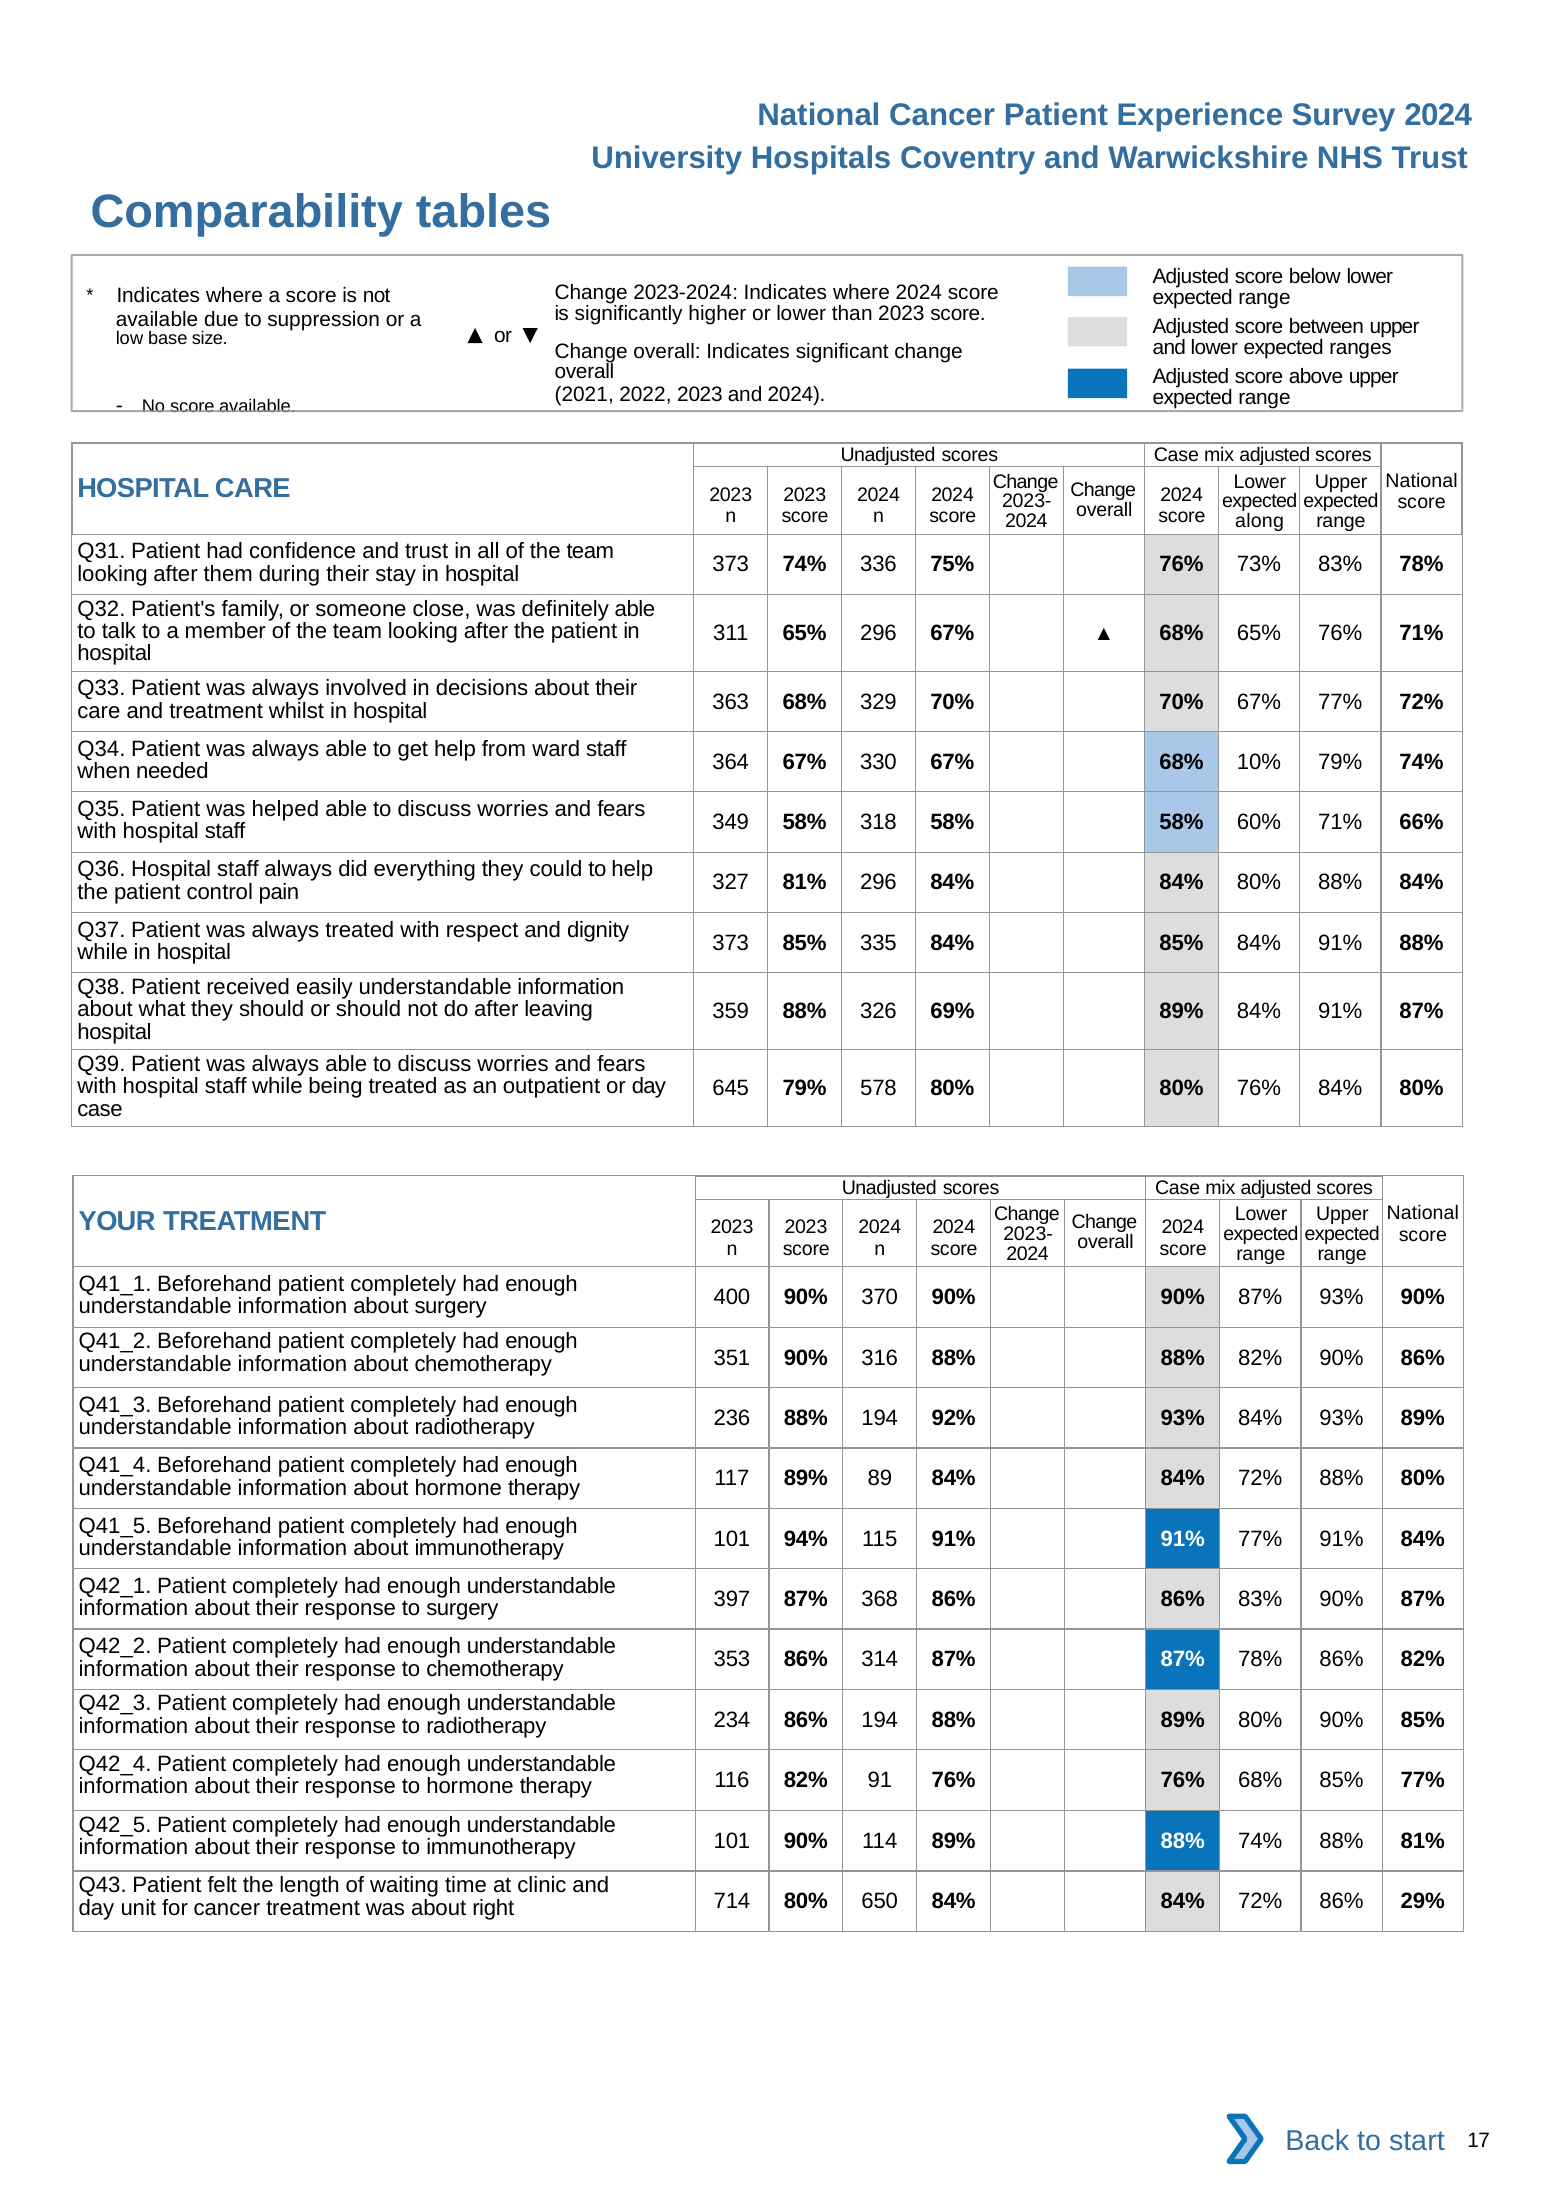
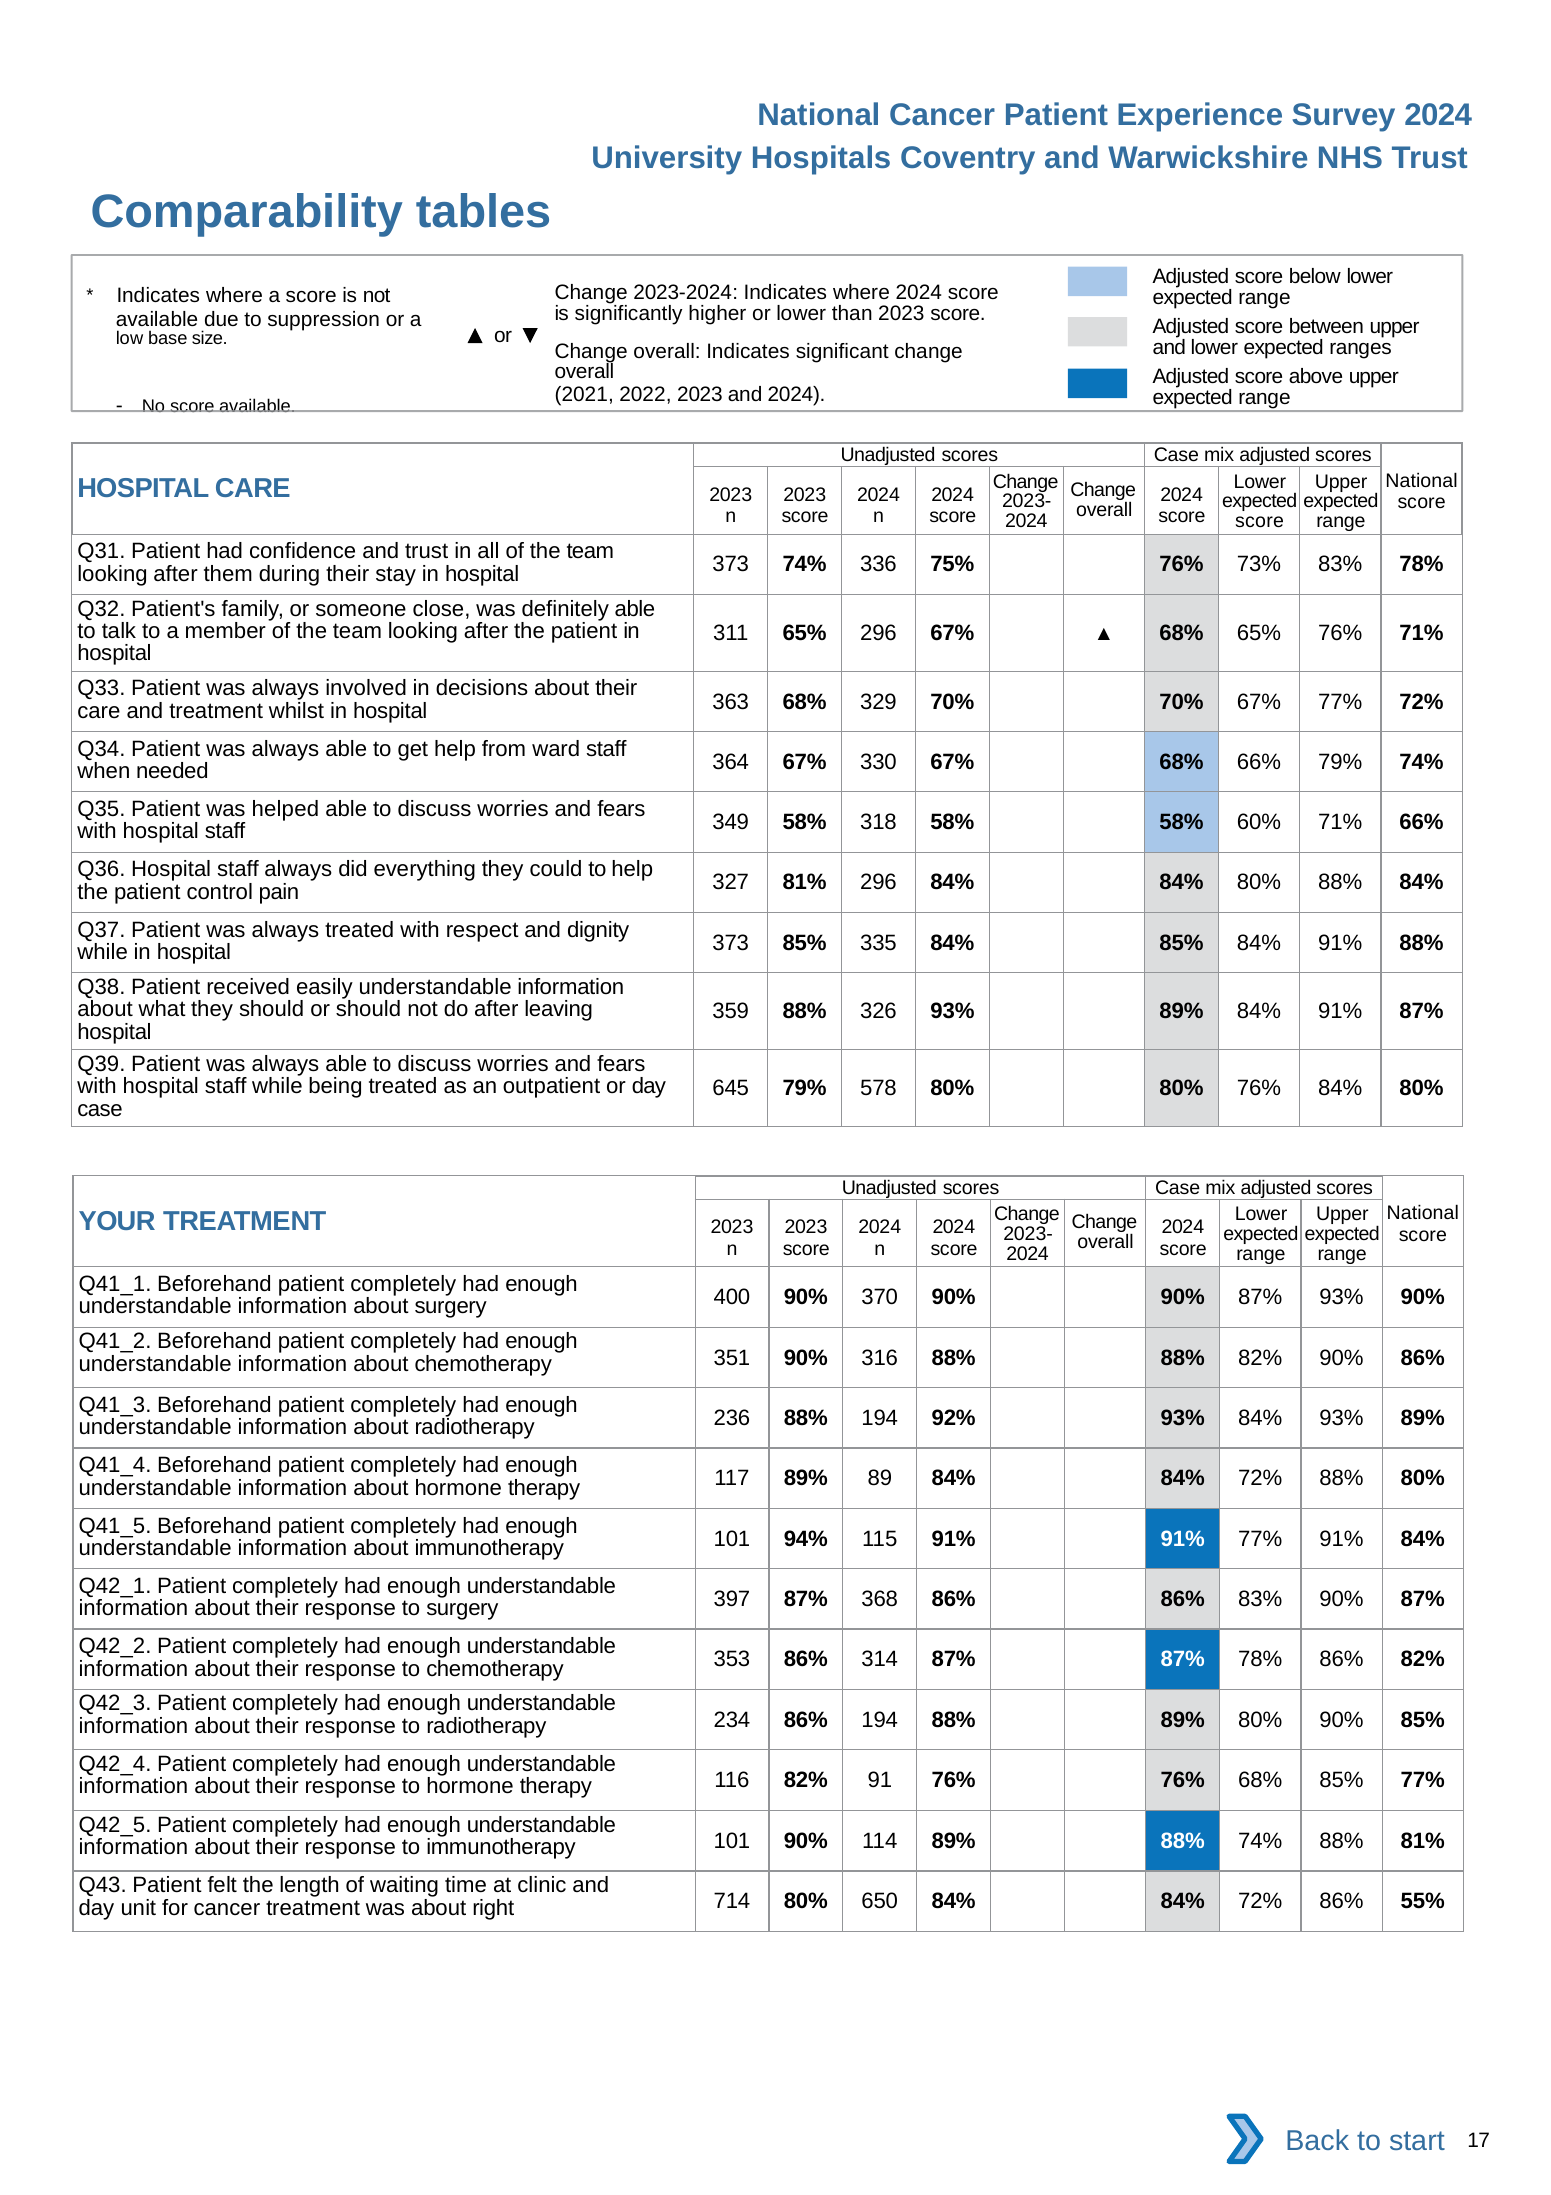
along at (1260, 521): along -> score
68% 10%: 10% -> 66%
326 69%: 69% -> 93%
29%: 29% -> 55%
